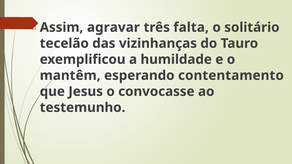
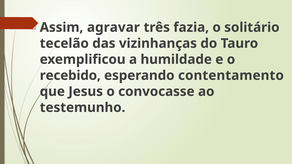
falta: falta -> fazia
mantêm: mantêm -> recebido
